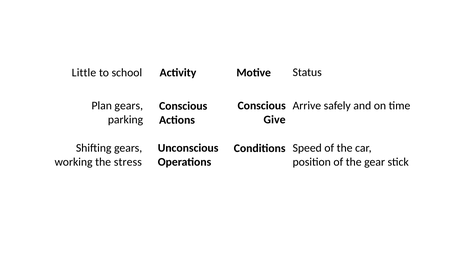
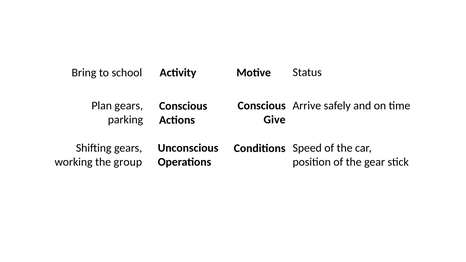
Little: Little -> Bring
stress: stress -> group
